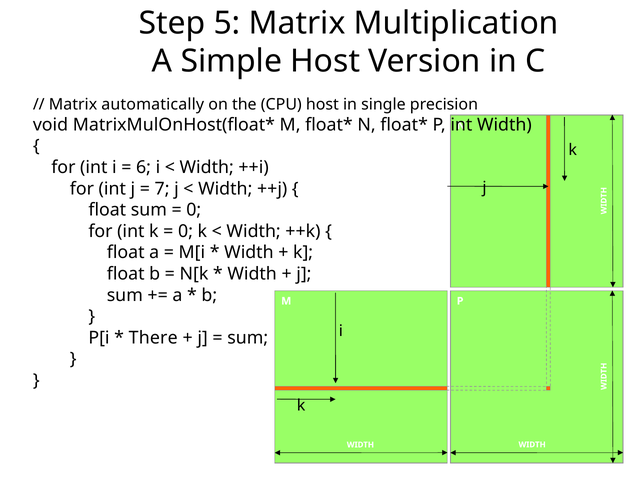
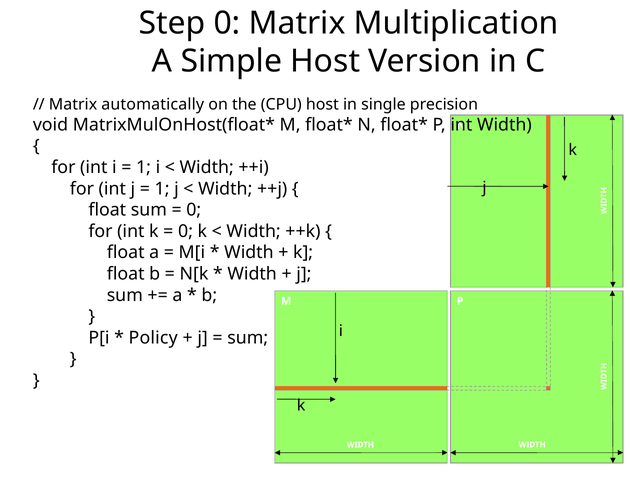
Step 5: 5 -> 0
6 at (144, 167): 6 -> 1
7 at (162, 189): 7 -> 1
There: There -> Policy
